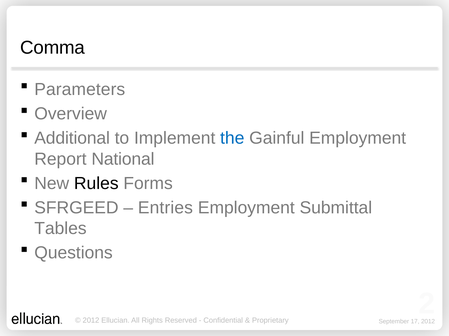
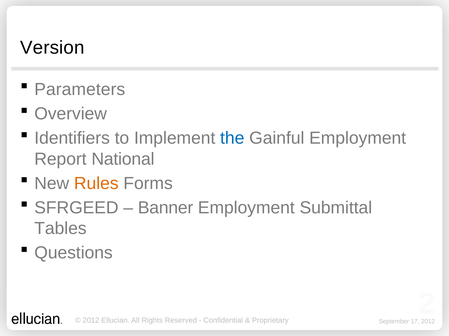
Comma: Comma -> Version
Additional: Additional -> Identifiers
Rules colour: black -> orange
Entries: Entries -> Banner
